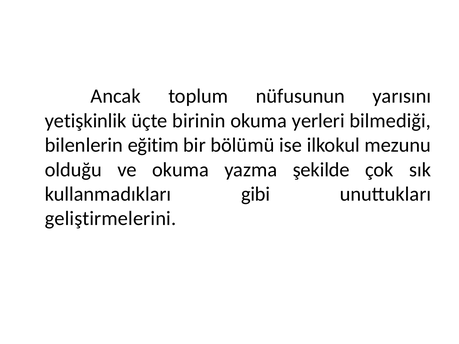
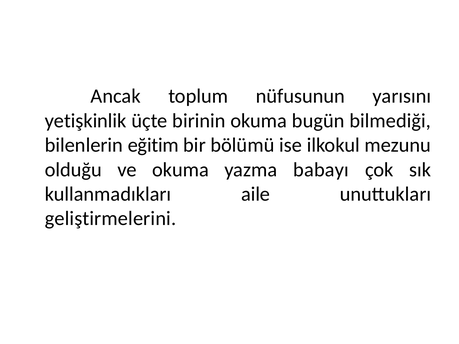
yerleri: yerleri -> bugün
şekilde: şekilde -> babayı
gibi: gibi -> aile
